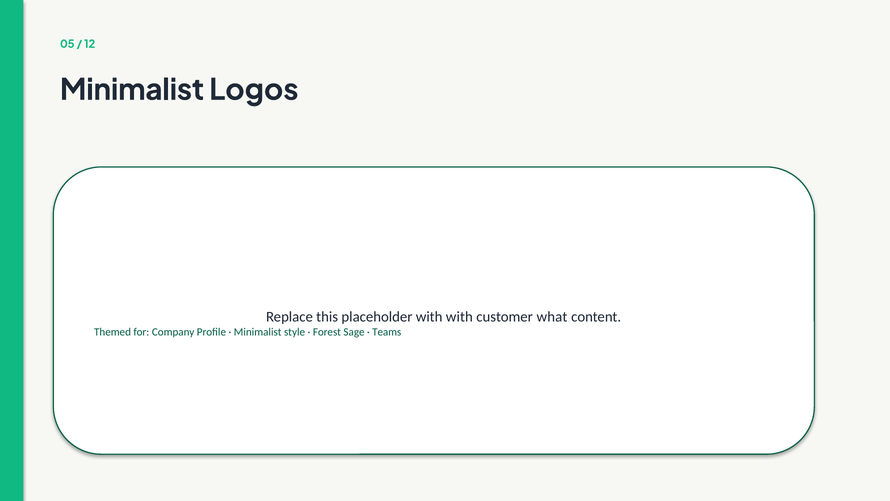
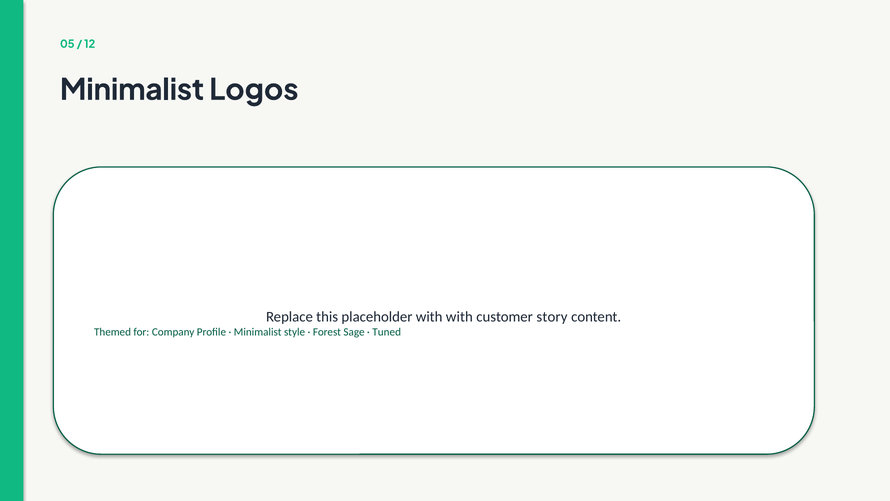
what: what -> story
Teams: Teams -> Tuned
